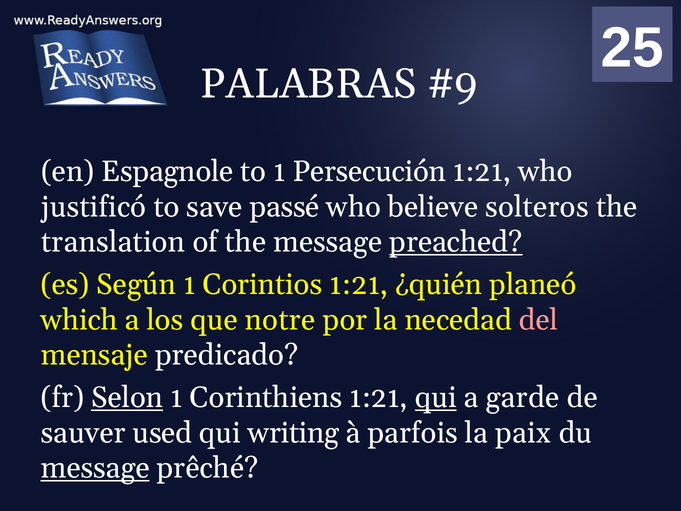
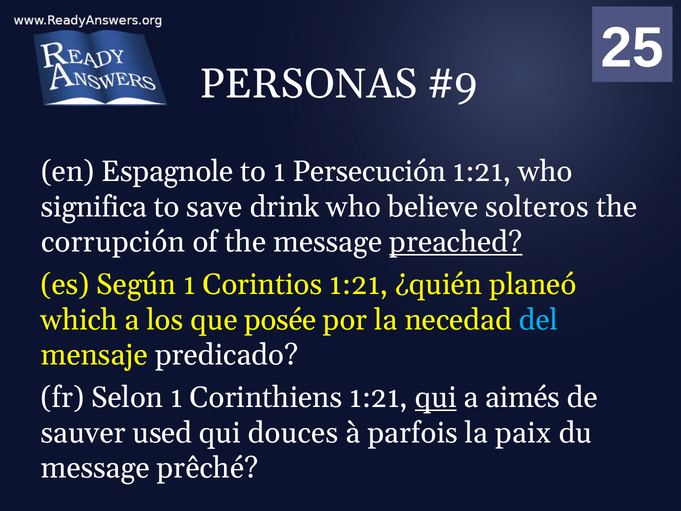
PALABRAS: PALABRAS -> PERSONAS
justificó: justificó -> significa
passé: passé -> drink
translation: translation -> corrupción
notre: notre -> posée
del colour: pink -> light blue
Selon underline: present -> none
garde: garde -> aimés
writing: writing -> douces
message at (95, 468) underline: present -> none
